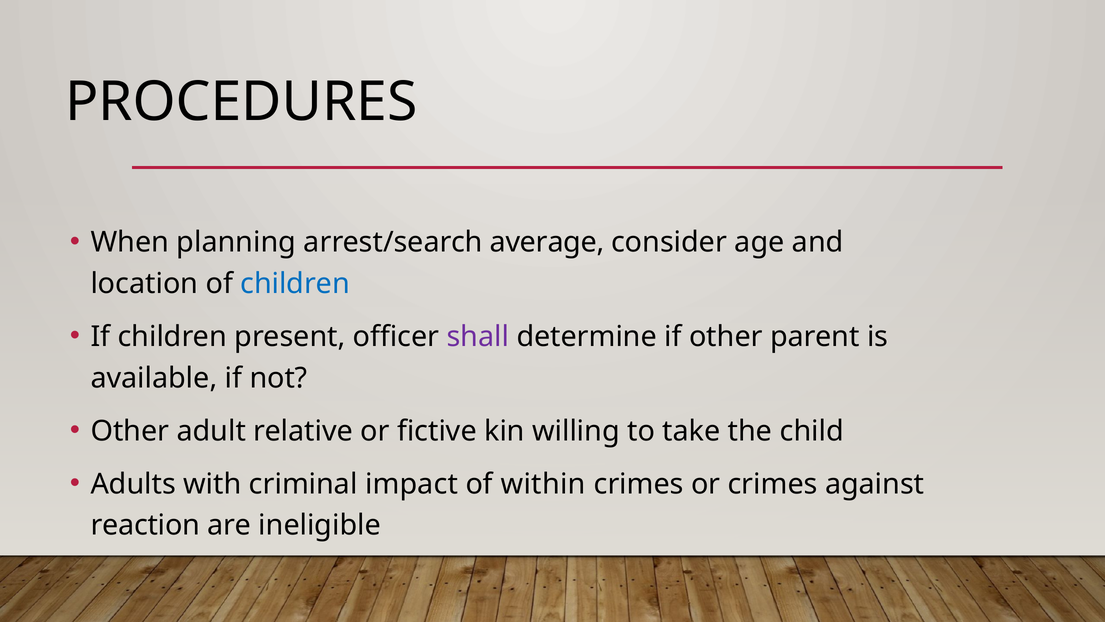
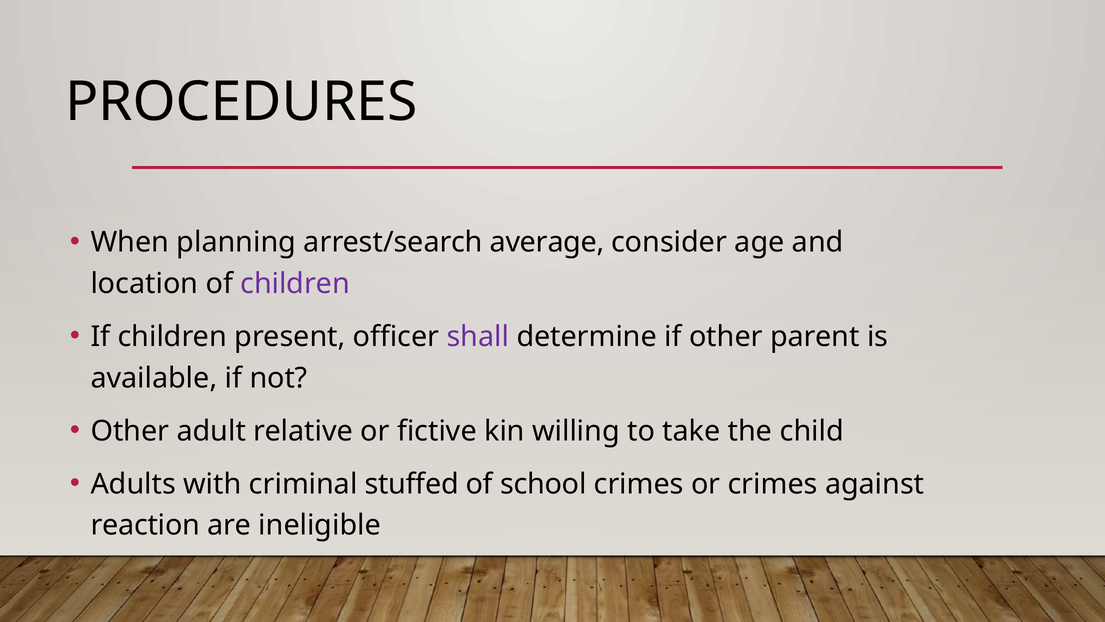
children at (295, 283) colour: blue -> purple
impact: impact -> stuffed
within: within -> school
